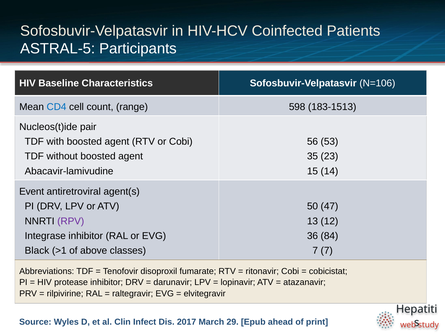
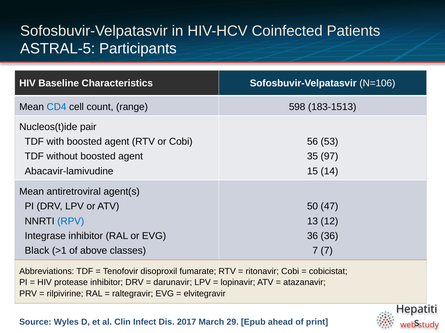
23: 23 -> 97
Event at (32, 192): Event -> Mean
RPV colour: purple -> blue
36 84: 84 -> 36
